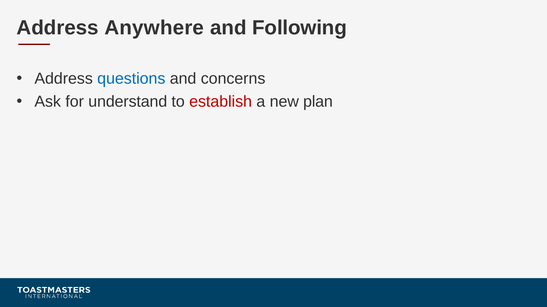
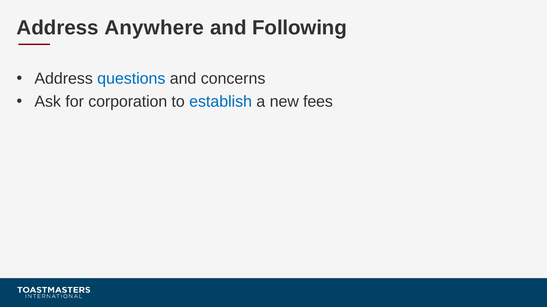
understand: understand -> corporation
establish colour: red -> blue
plan: plan -> fees
